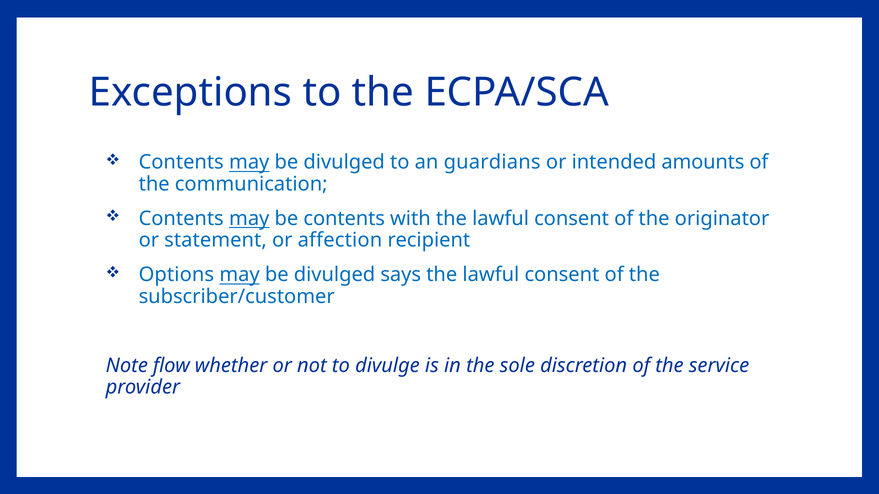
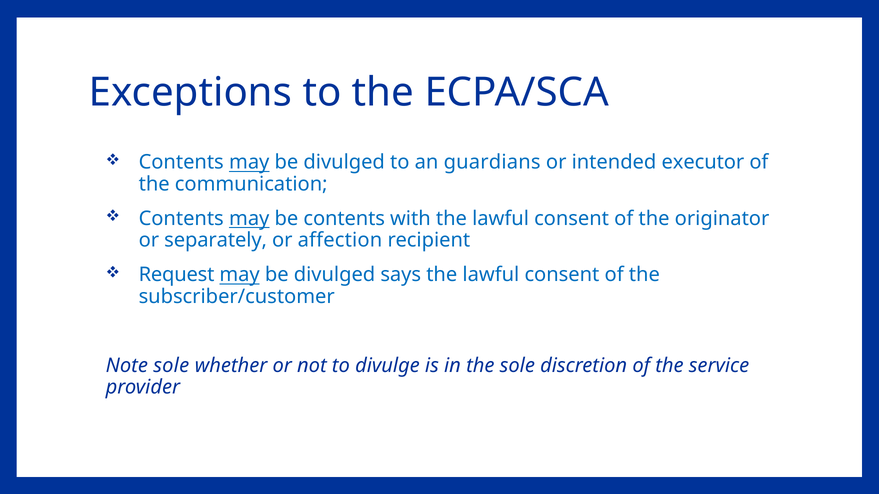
amounts: amounts -> executor
statement: statement -> separately
Options: Options -> Request
Note flow: flow -> sole
